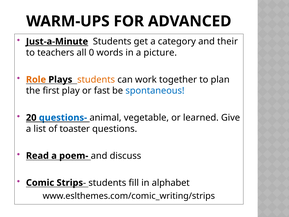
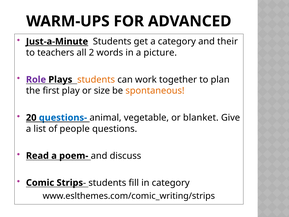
0: 0 -> 2
Role colour: orange -> purple
fast: fast -> size
spontaneous colour: blue -> orange
learned: learned -> blanket
toaster: toaster -> people
in alphabet: alphabet -> category
